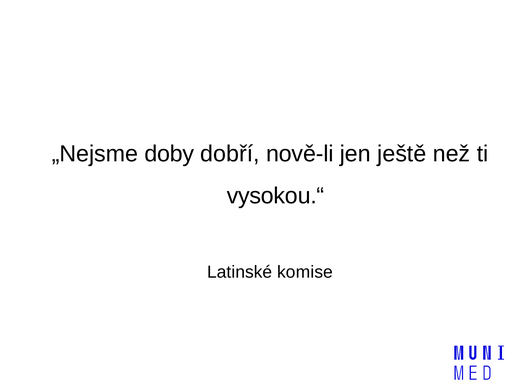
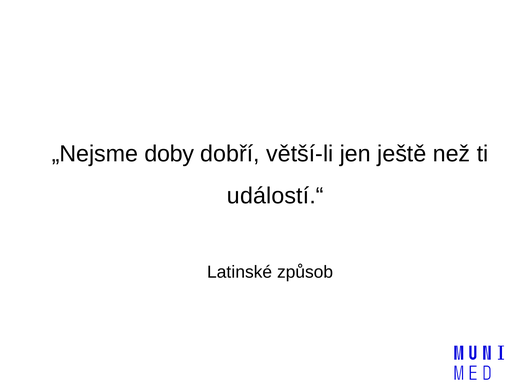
nově-li: nově-li -> větší-li
vysokou.“: vysokou.“ -> událostí.“
komise: komise -> způsob
